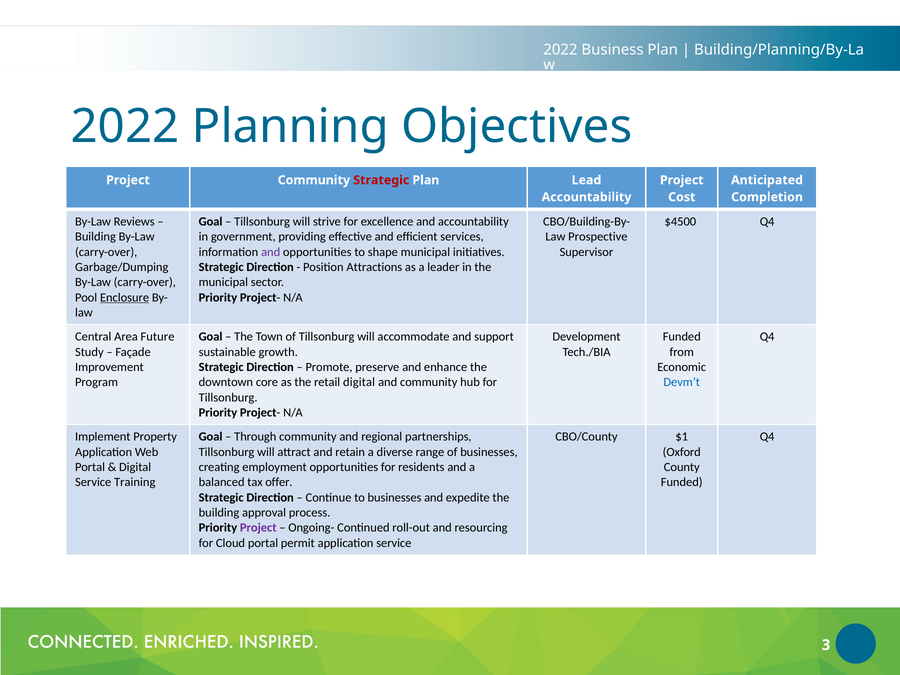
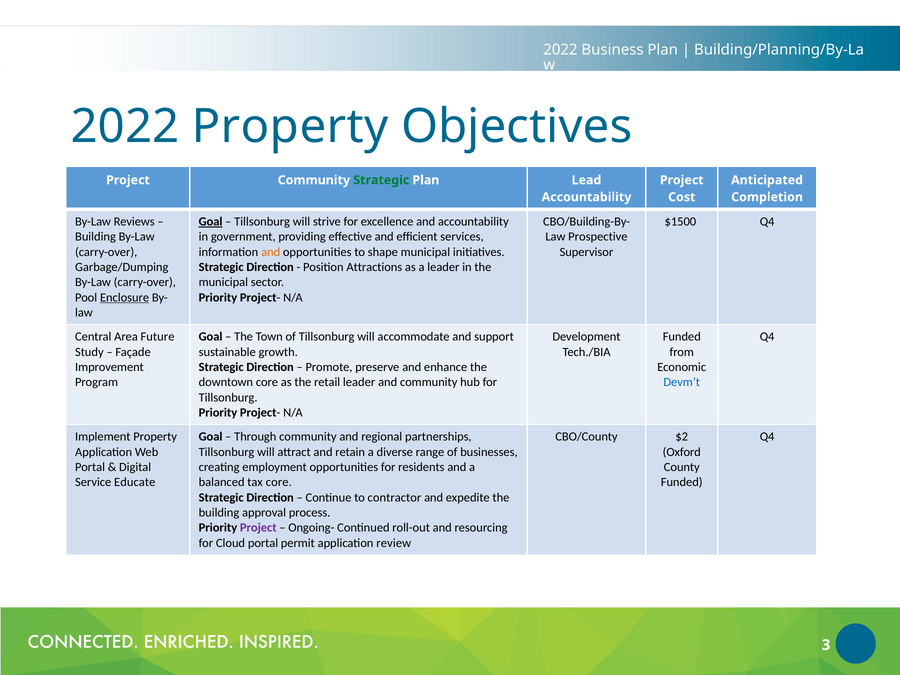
2022 Planning: Planning -> Property
Strategic at (381, 180) colour: red -> green
Goal at (211, 222) underline: none -> present
$4500: $4500 -> $1500
and at (271, 252) colour: purple -> orange
retail digital: digital -> leader
$1: $1 -> $2
Training: Training -> Educate
tax offer: offer -> core
to businesses: businesses -> contractor
application service: service -> review
